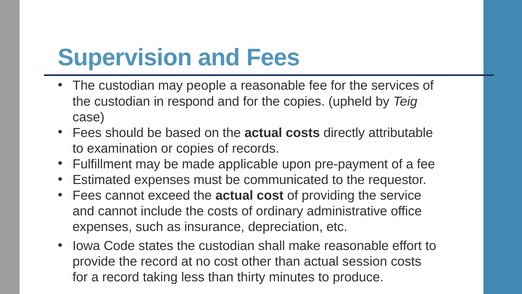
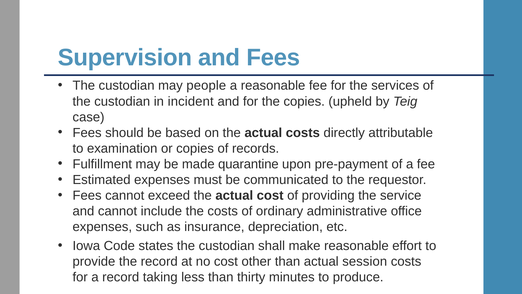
respond: respond -> incident
applicable: applicable -> quarantine
